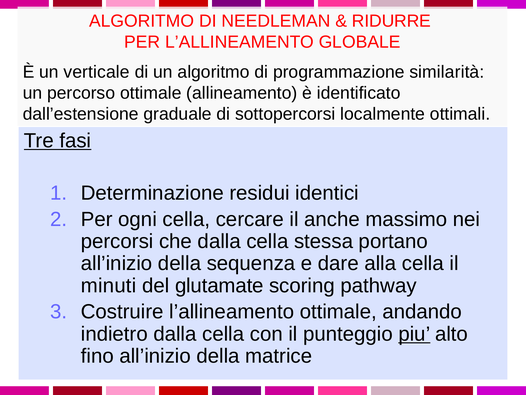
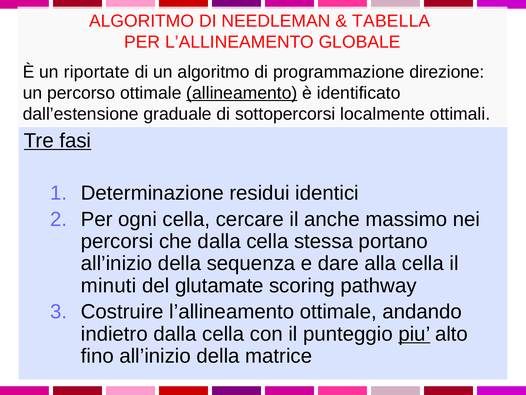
RIDURRE: RIDURRE -> TABELLA
verticale: verticale -> riportate
similarità: similarità -> direzione
allineamento underline: none -> present
